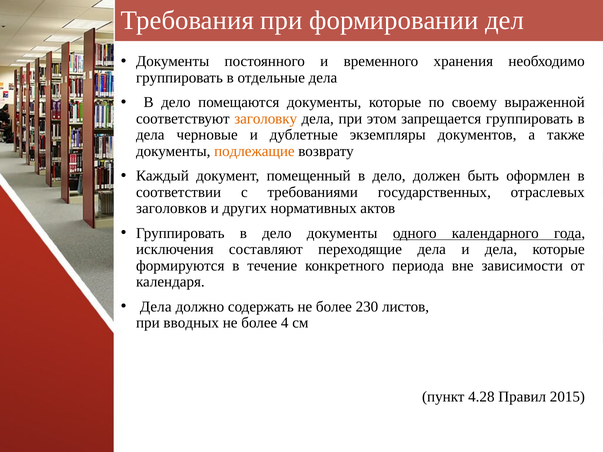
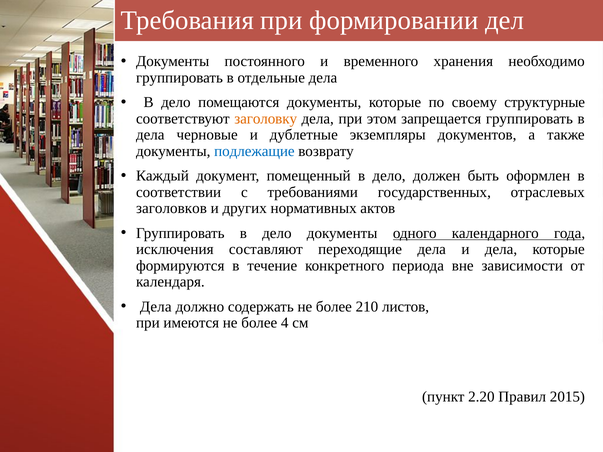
выраженной: выраженной -> структурные
подлежащие colour: orange -> blue
230: 230 -> 210
вводных: вводных -> имеются
4.28: 4.28 -> 2.20
